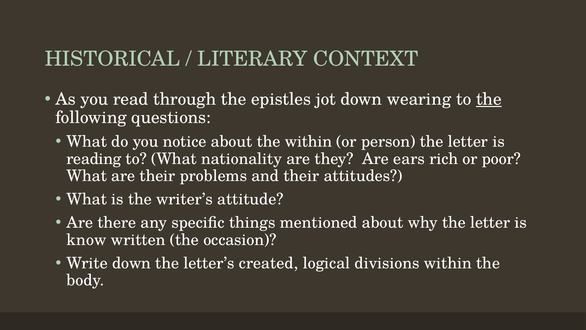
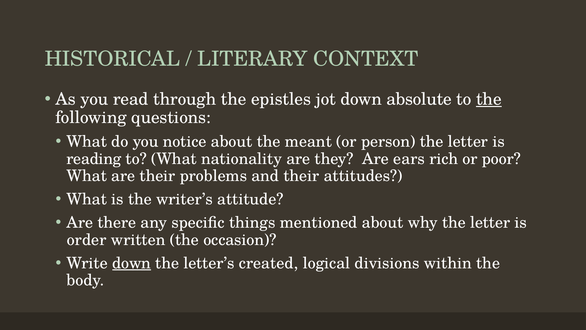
wearing: wearing -> absolute
the within: within -> meant
know: know -> order
down at (132, 263) underline: none -> present
